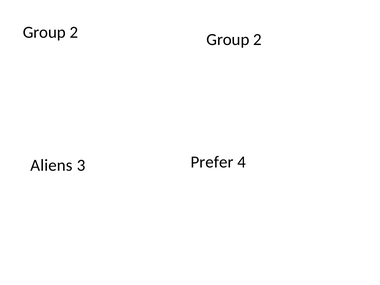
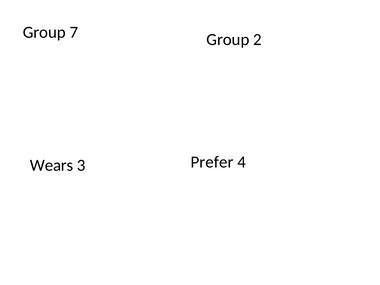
2 at (74, 32): 2 -> 7
Aliens: Aliens -> Wears
